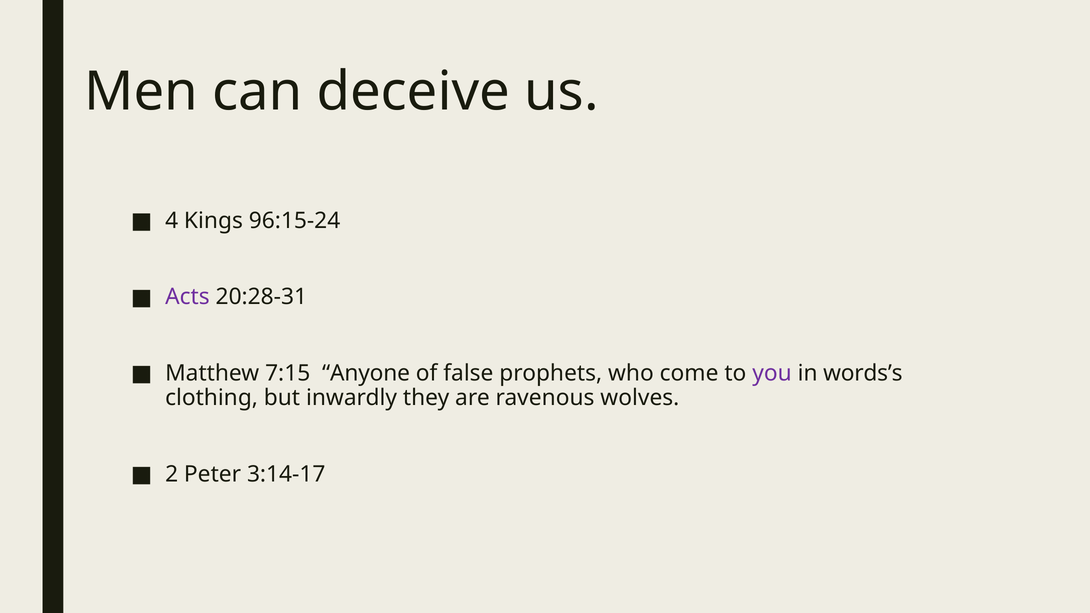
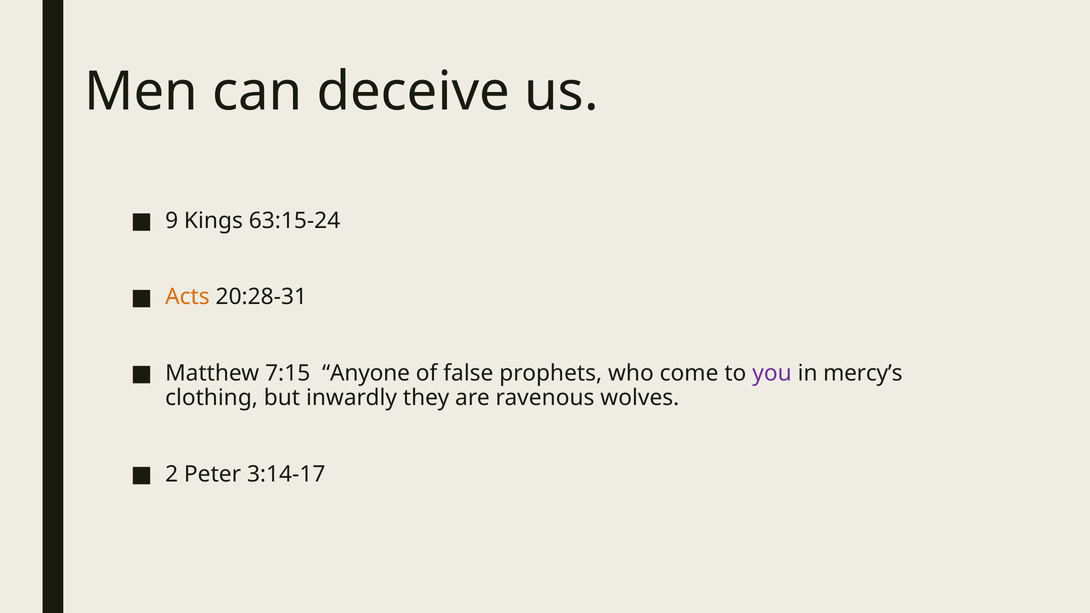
4: 4 -> 9
96:15-24: 96:15-24 -> 63:15-24
Acts colour: purple -> orange
words’s: words’s -> mercy’s
